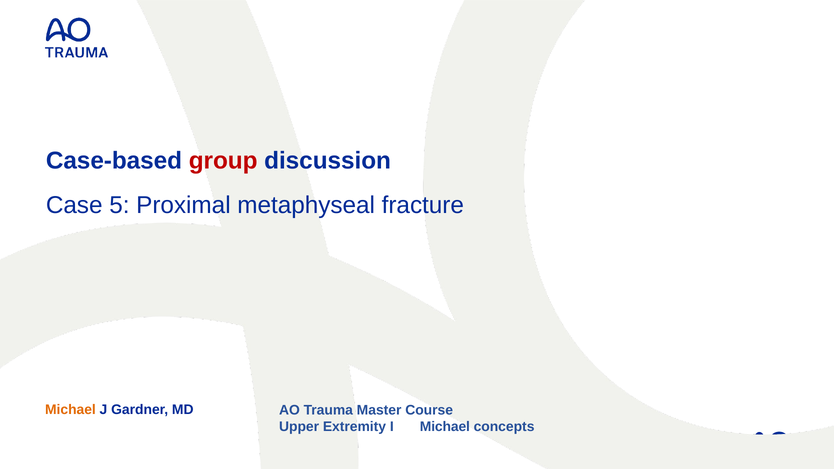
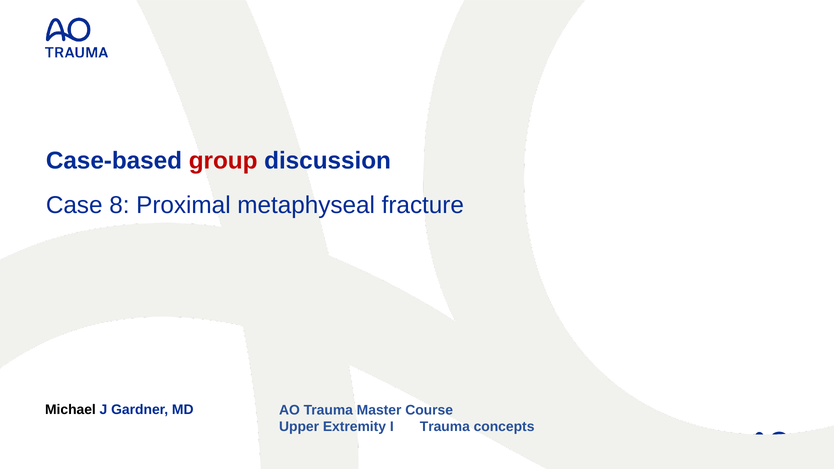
5: 5 -> 8
Michael at (70, 410) colour: orange -> black
I Michael: Michael -> Trauma
